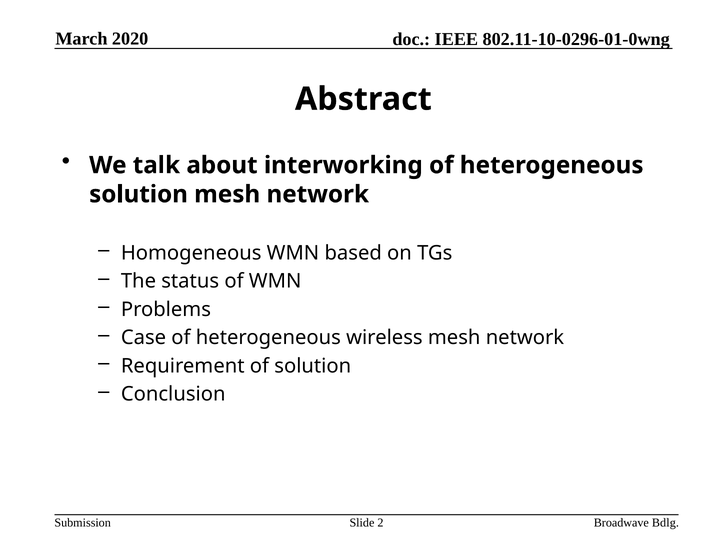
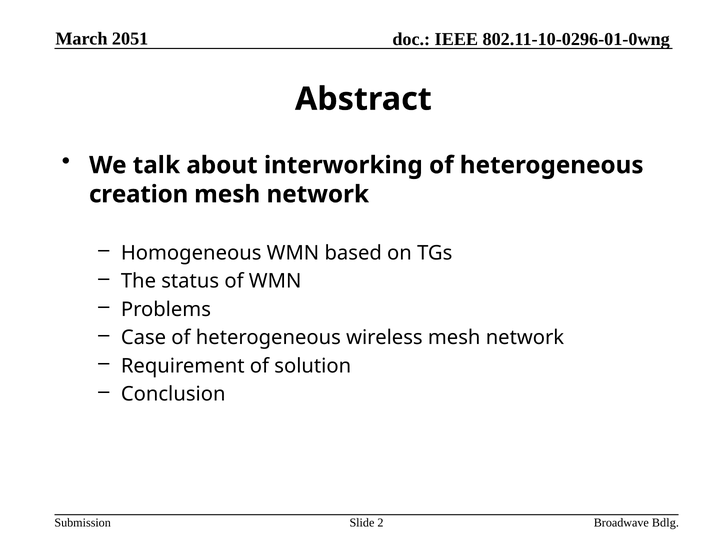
2020: 2020 -> 2051
solution at (139, 194): solution -> creation
